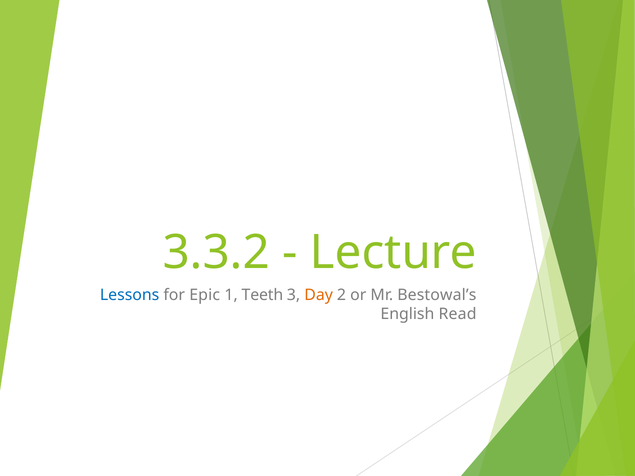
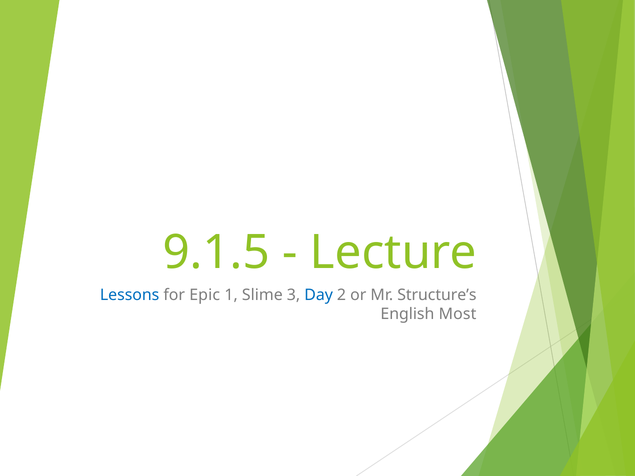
3.3.2: 3.3.2 -> 9.1.5
Teeth: Teeth -> Slime
Day colour: orange -> blue
Bestowal’s: Bestowal’s -> Structure’s
Read: Read -> Most
